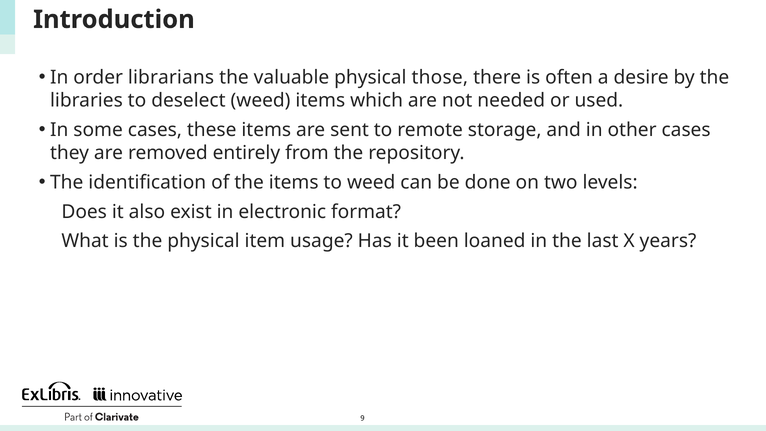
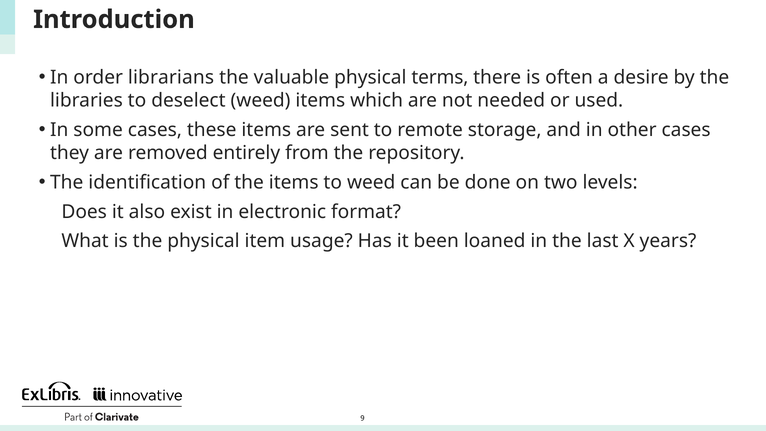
those: those -> terms
